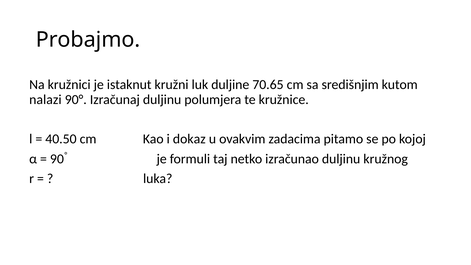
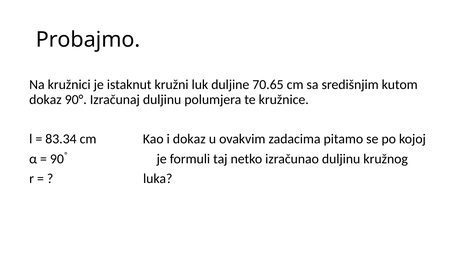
nalazi at (45, 100): nalazi -> dokaz
40.50: 40.50 -> 83.34
